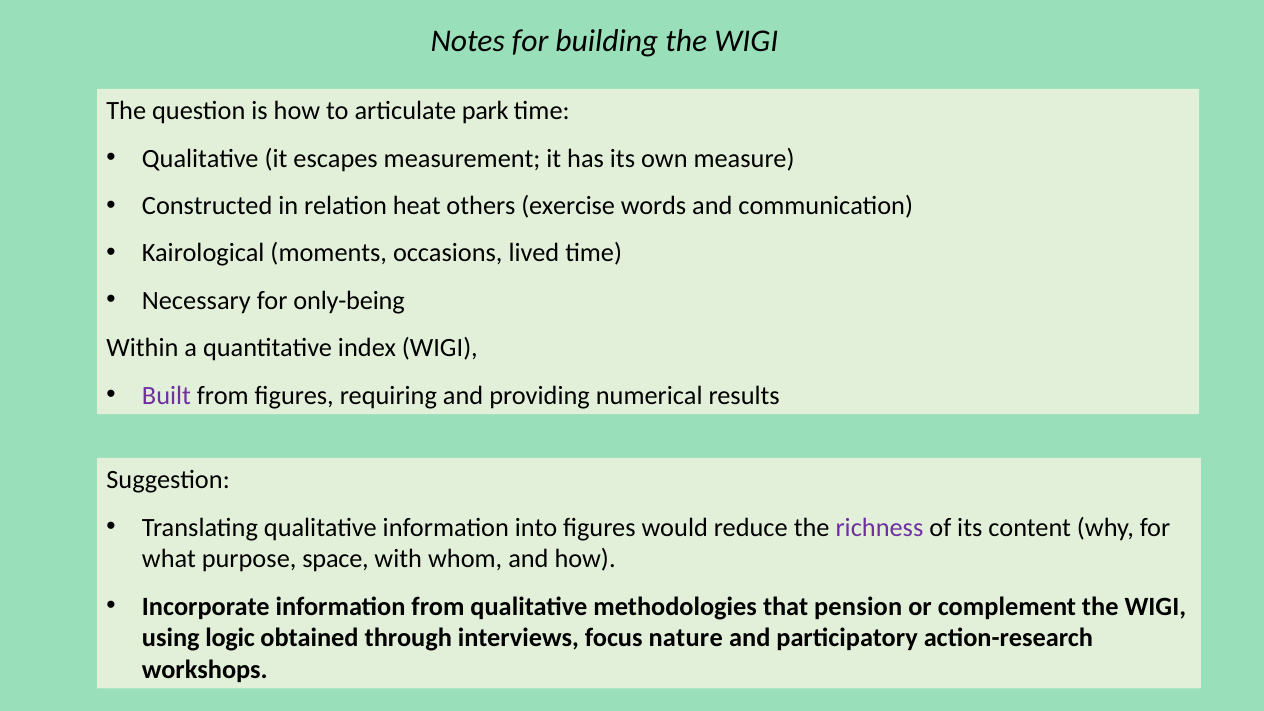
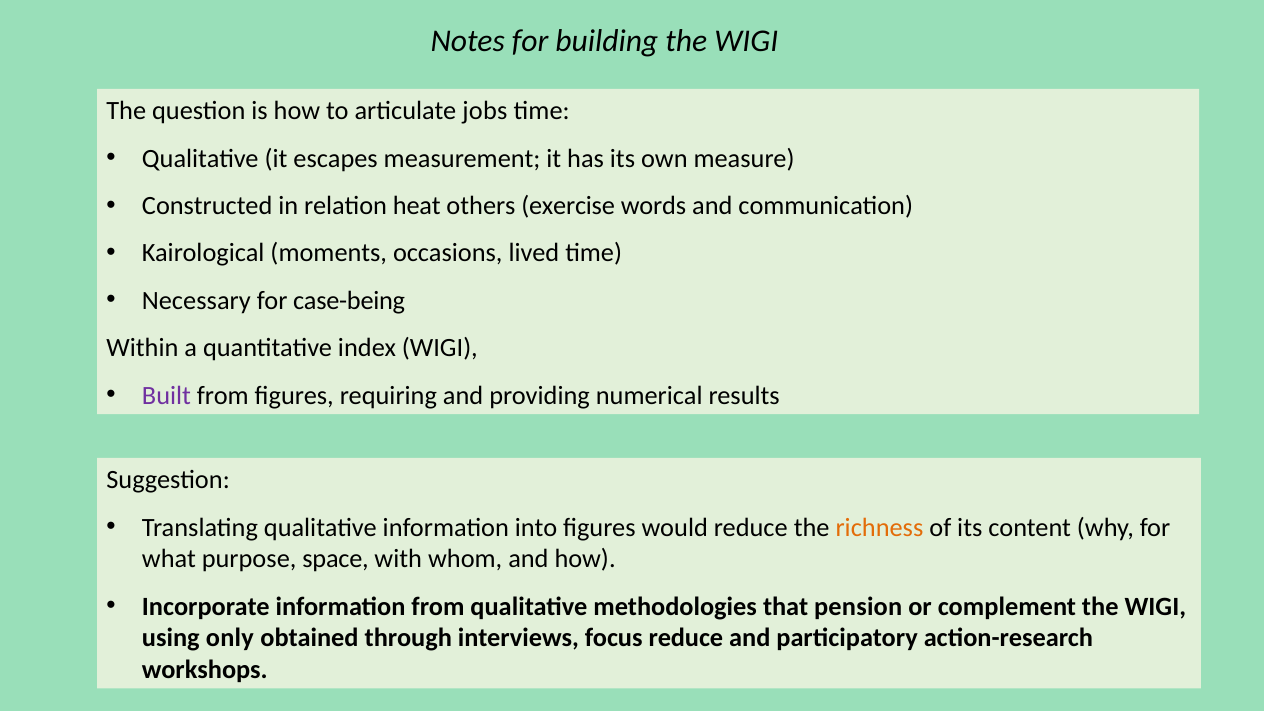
park: park -> jobs
only-being: only-being -> case-being
richness colour: purple -> orange
logic: logic -> only
focus nature: nature -> reduce
